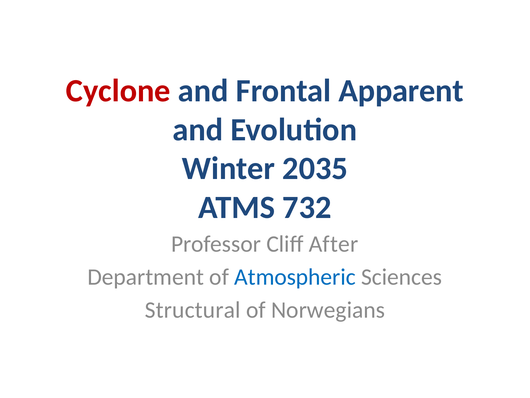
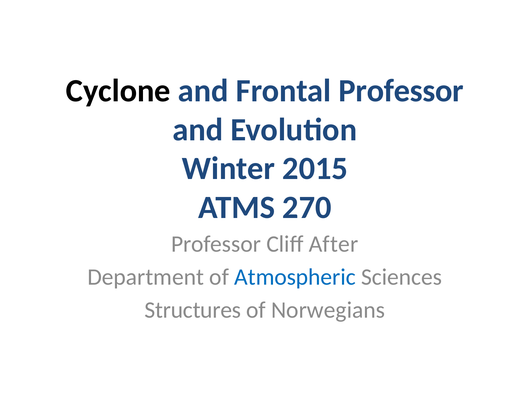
Cyclone colour: red -> black
Frontal Apparent: Apparent -> Professor
2035: 2035 -> 2015
732: 732 -> 270
Structural: Structural -> Structures
